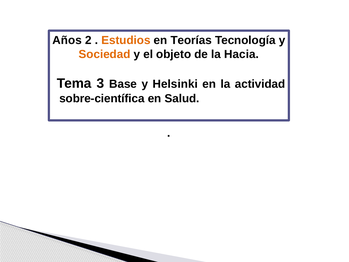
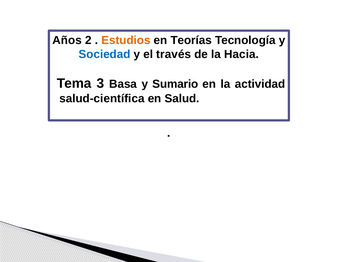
Sociedad colour: orange -> blue
objeto: objeto -> través
Base: Base -> Basa
y Helsinki: Helsinki -> Sumario
sobre-científica: sobre-científica -> salud-científica
